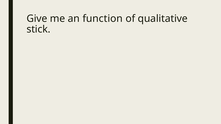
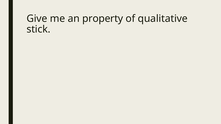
function: function -> property
